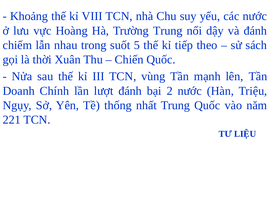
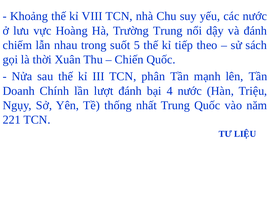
vùng: vùng -> phân
2: 2 -> 4
